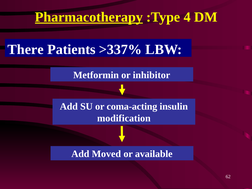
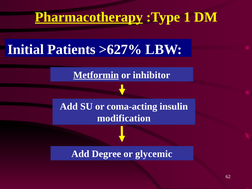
4: 4 -> 1
There: There -> Initial
>337%: >337% -> >627%
Metformin underline: none -> present
Moved: Moved -> Degree
available: available -> glycemic
